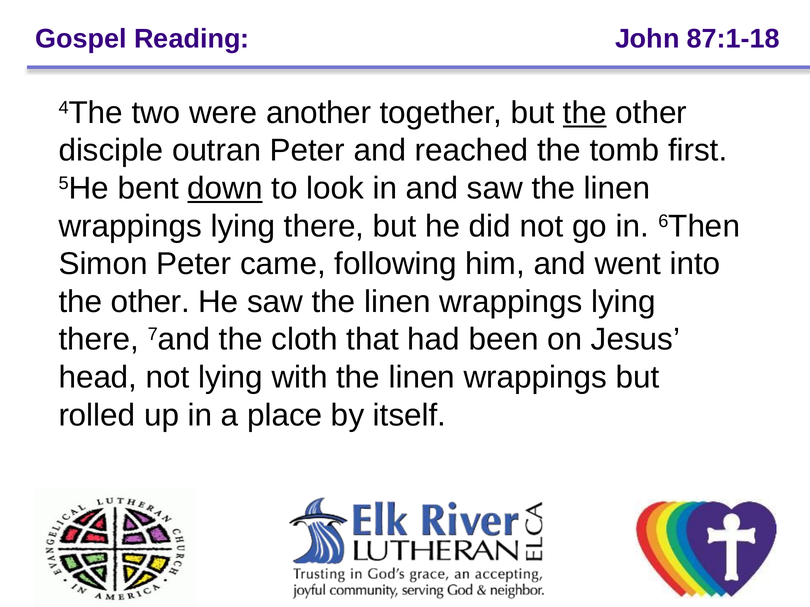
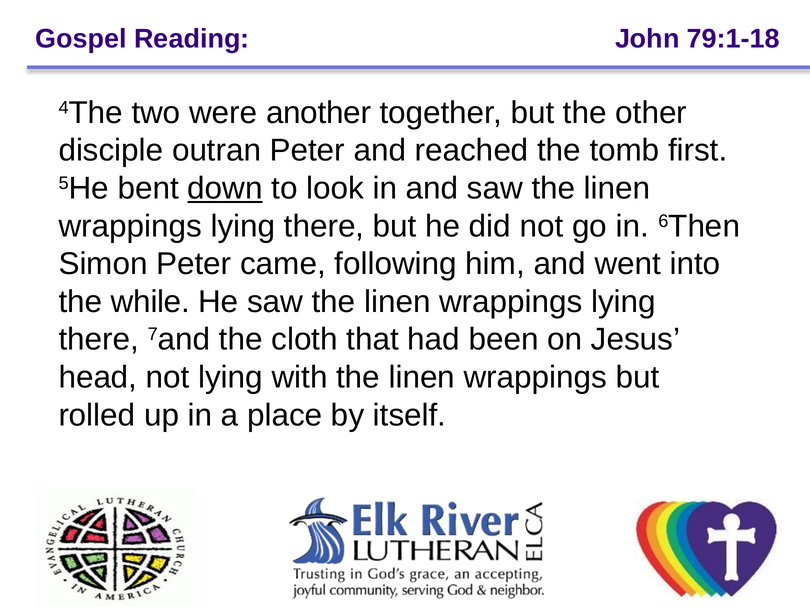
87:1-18: 87:1-18 -> 79:1-18
the at (585, 113) underline: present -> none
other at (150, 302): other -> while
